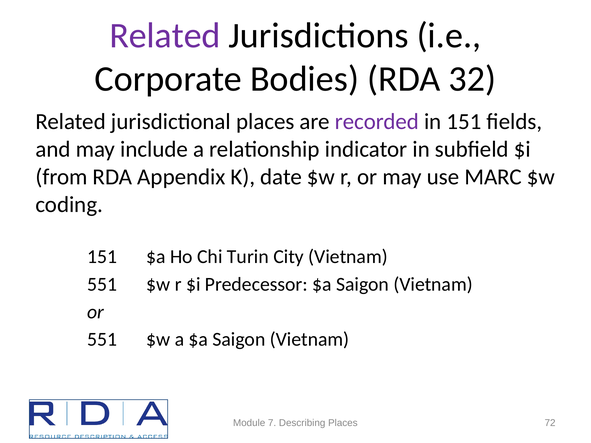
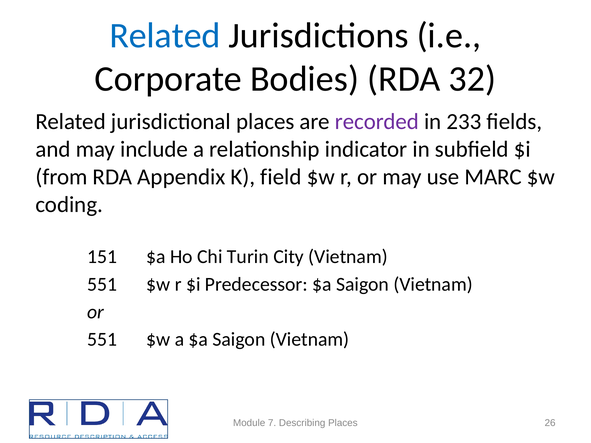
Related at (165, 36) colour: purple -> blue
in 151: 151 -> 233
date: date -> field
72: 72 -> 26
